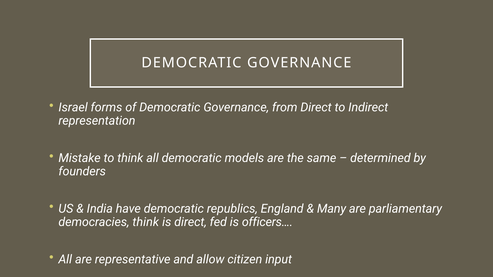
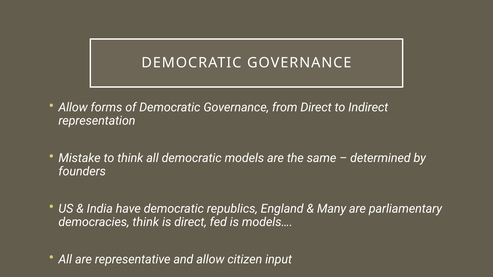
Israel at (73, 108): Israel -> Allow
officers…: officers… -> models…
